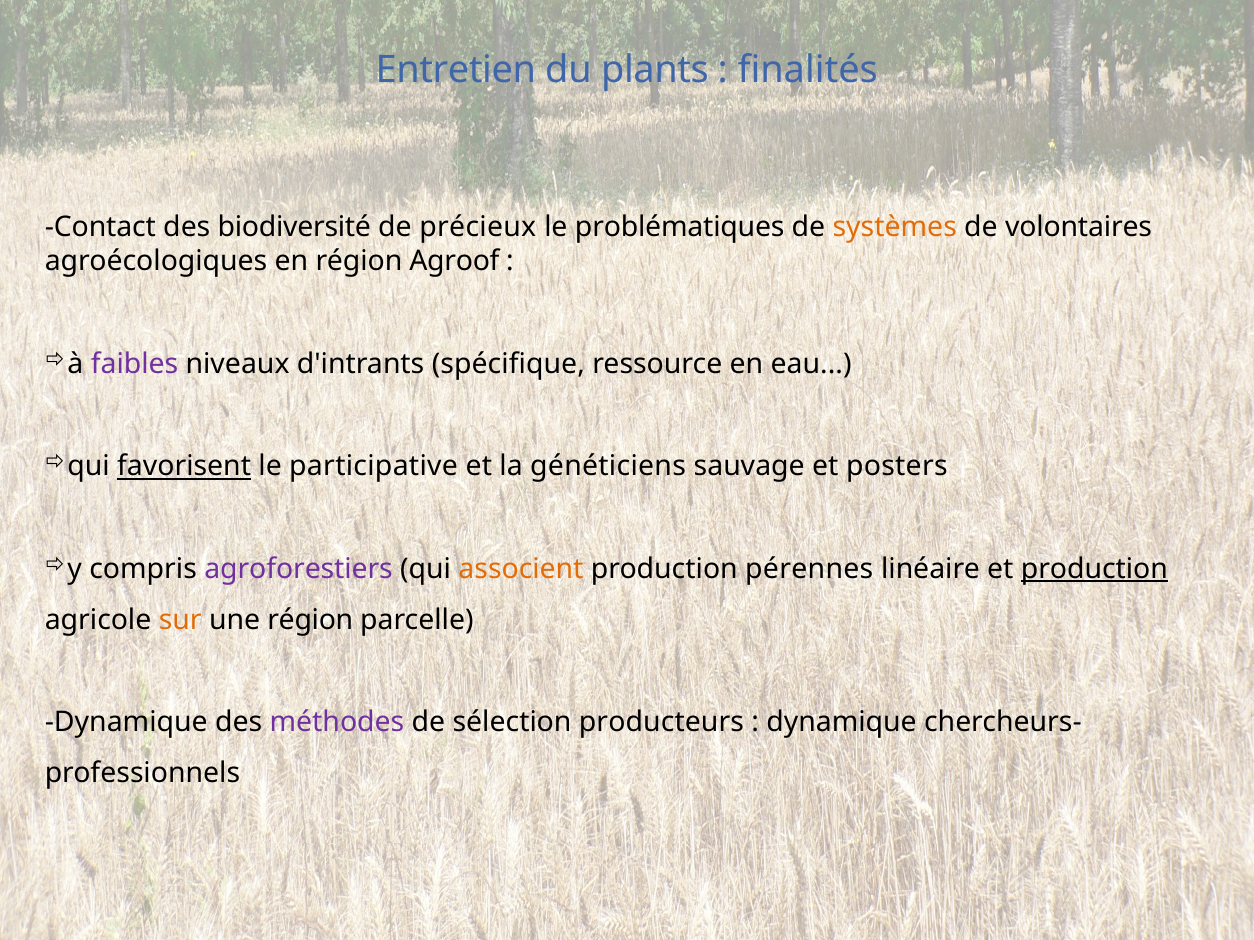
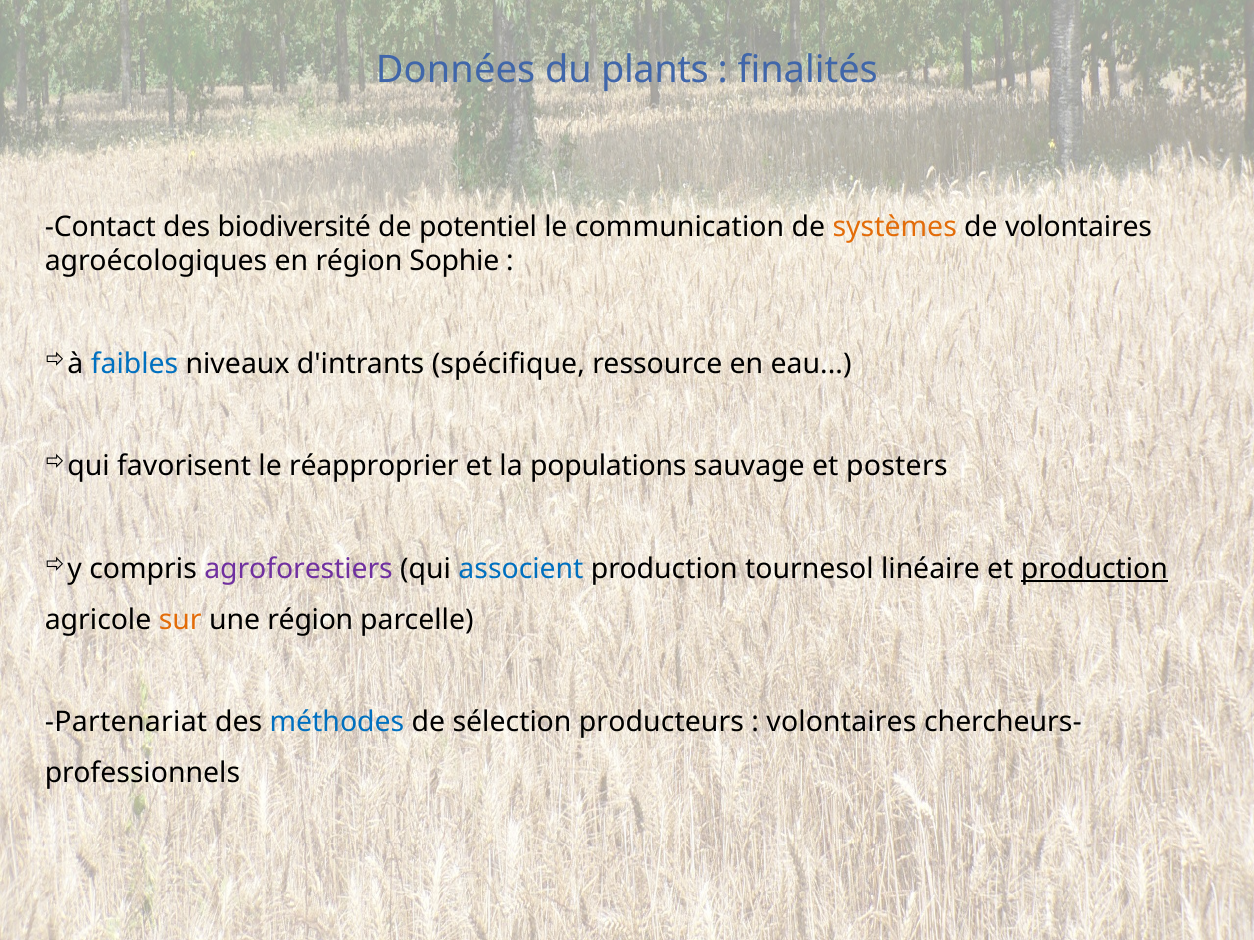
Entretien: Entretien -> Données
précieux: précieux -> potentiel
problématiques: problématiques -> communication
Agroof: Agroof -> Sophie
faibles colour: purple -> blue
favorisent underline: present -> none
participative: participative -> réapproprier
généticiens: généticiens -> populations
associent colour: orange -> blue
pérennes: pérennes -> tournesol
Dynamique at (126, 723): Dynamique -> Partenariat
méthodes colour: purple -> blue
dynamique at (842, 723): dynamique -> volontaires
